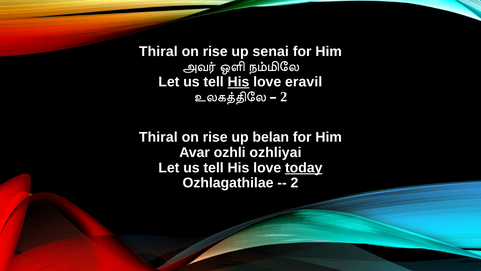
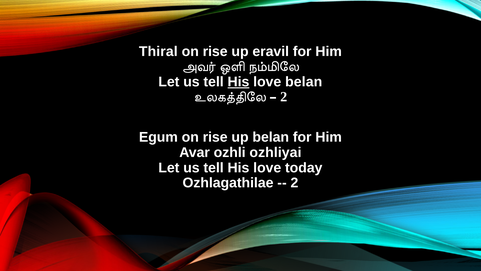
senai: senai -> eravil
love eravil: eravil -> belan
Thiral at (158, 137): Thiral -> Egum
today underline: present -> none
